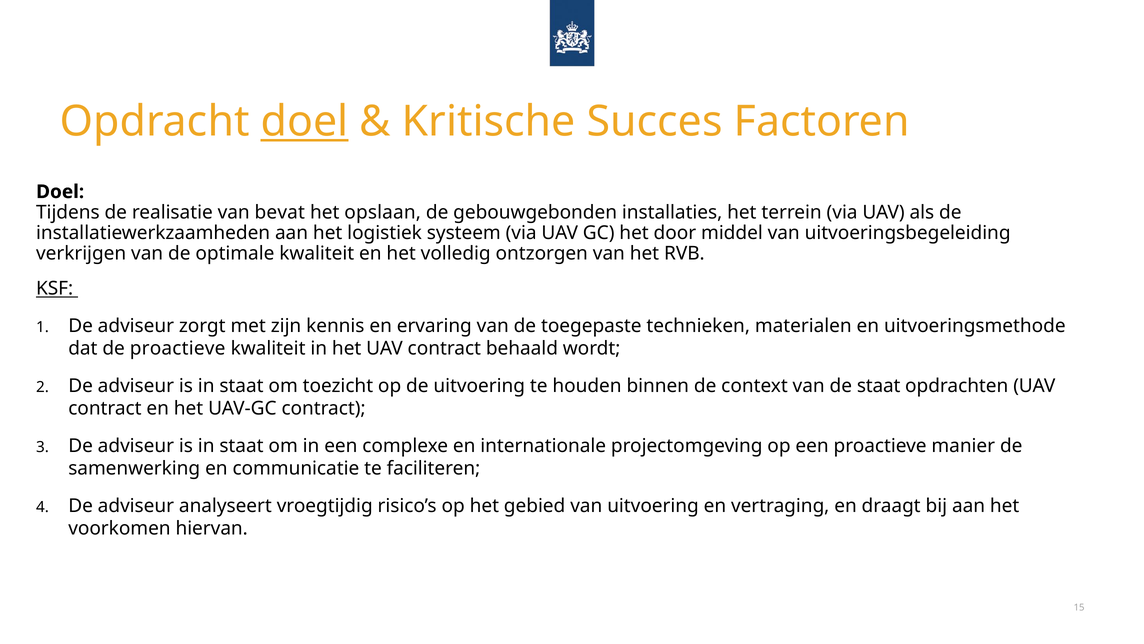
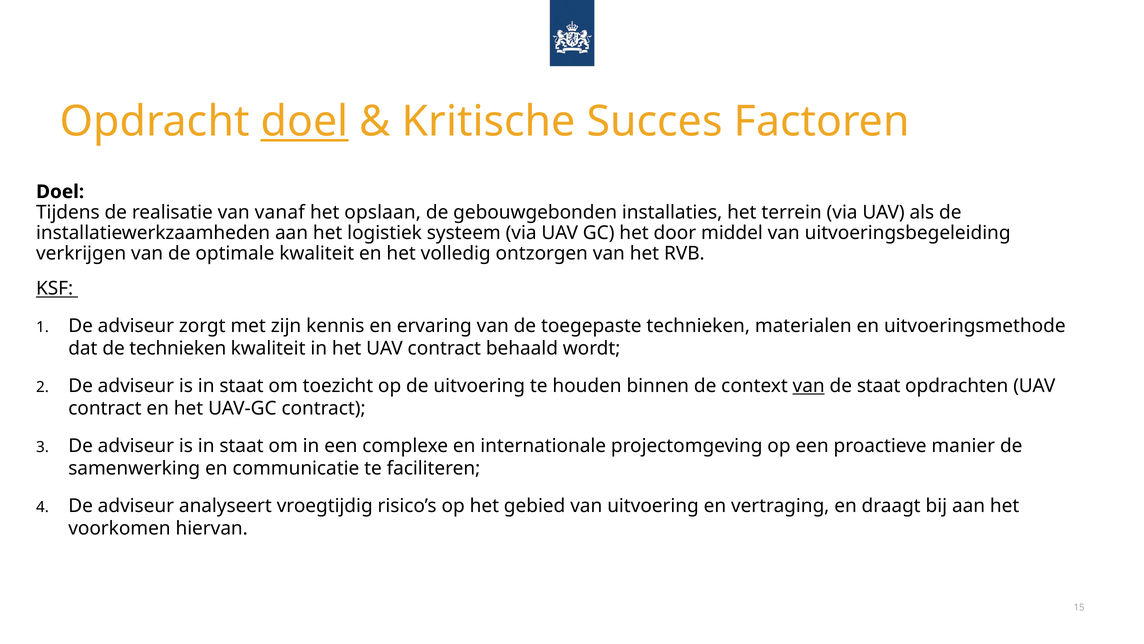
bevat: bevat -> vanaf
de proactieve: proactieve -> technieken
van at (809, 385) underline: none -> present
